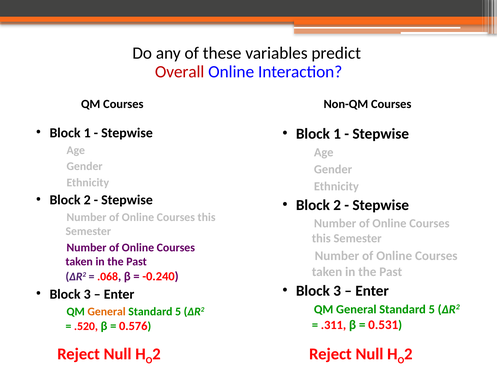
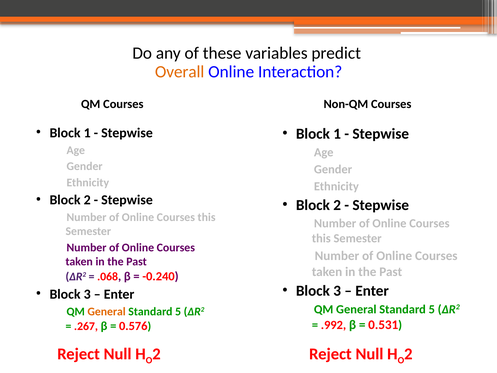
Overall colour: red -> orange
.311: .311 -> .992
.520: .520 -> .267
